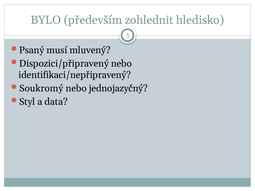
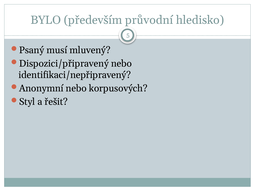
zohlednit: zohlednit -> průvodní
Soukromý: Soukromý -> Anonymní
jednojazyčný: jednojazyčný -> korpusových
data: data -> řešit
